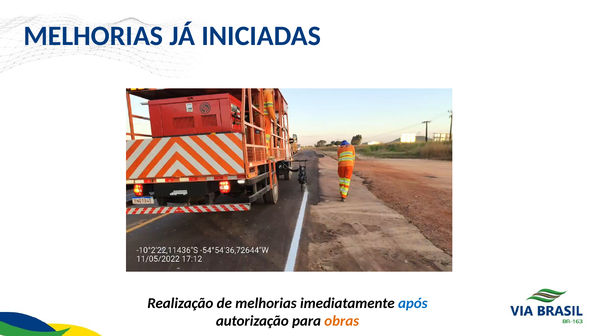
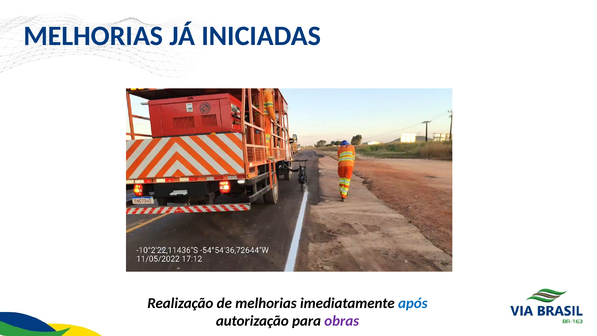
obras colour: orange -> purple
